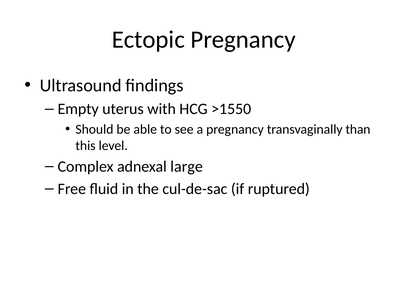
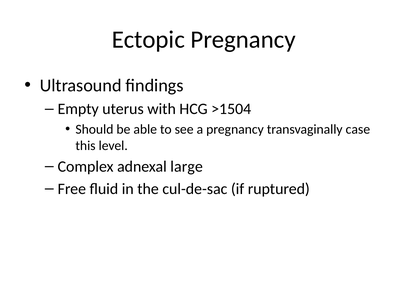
>1550: >1550 -> >1504
than: than -> case
